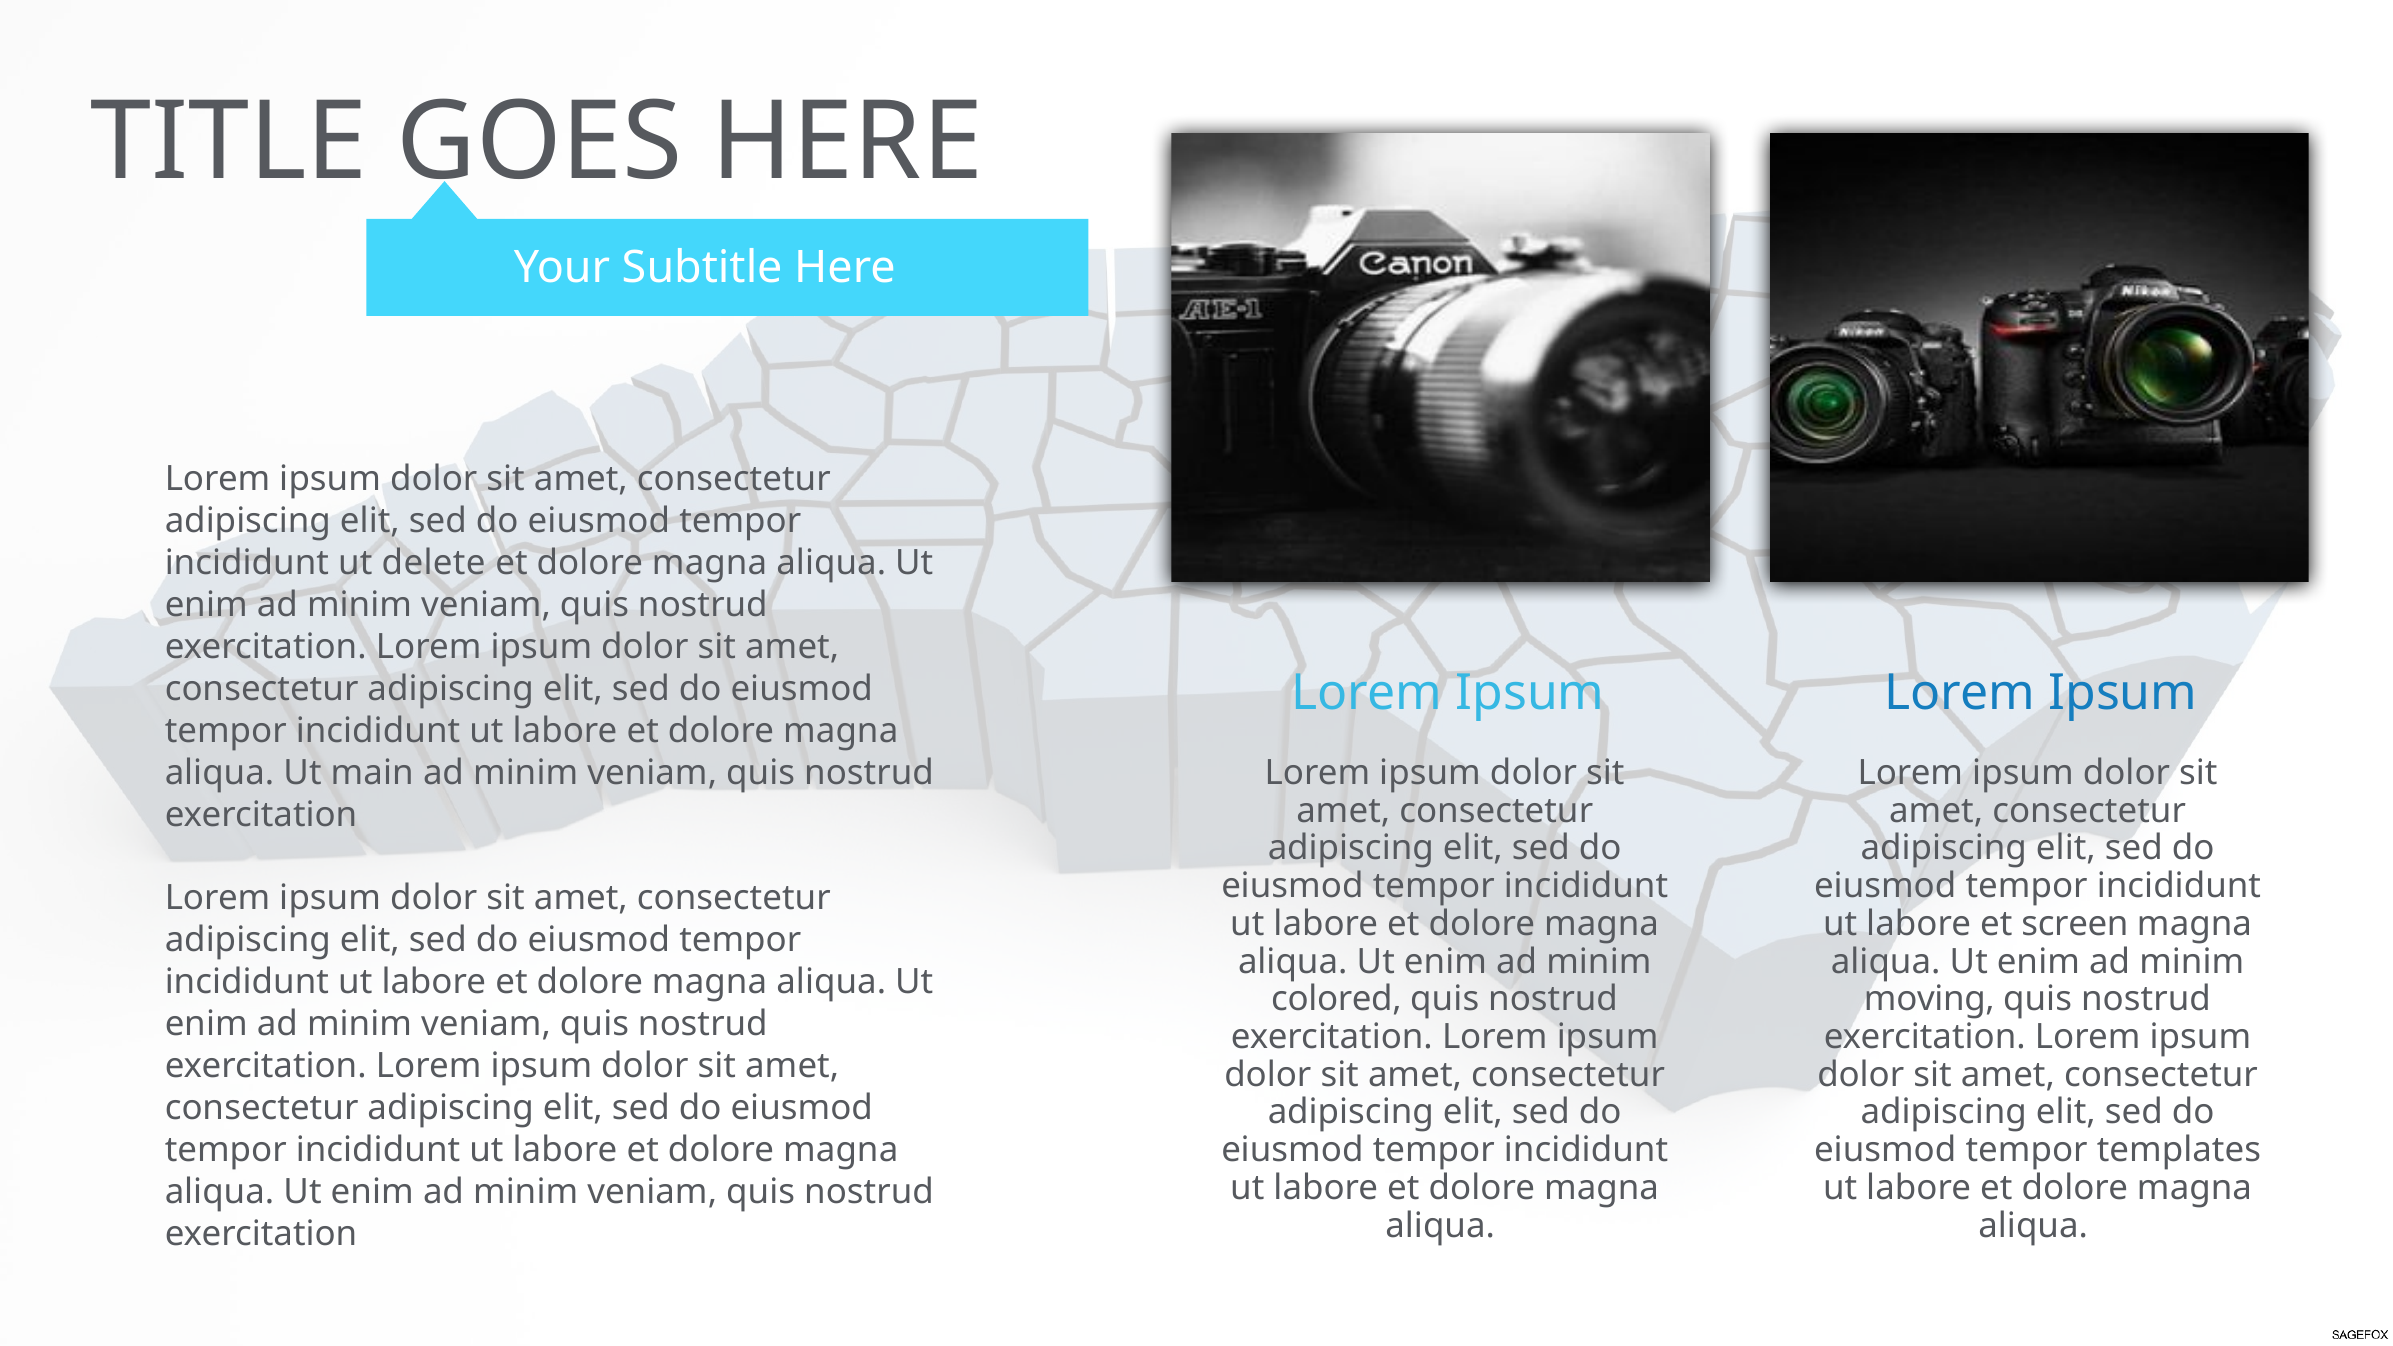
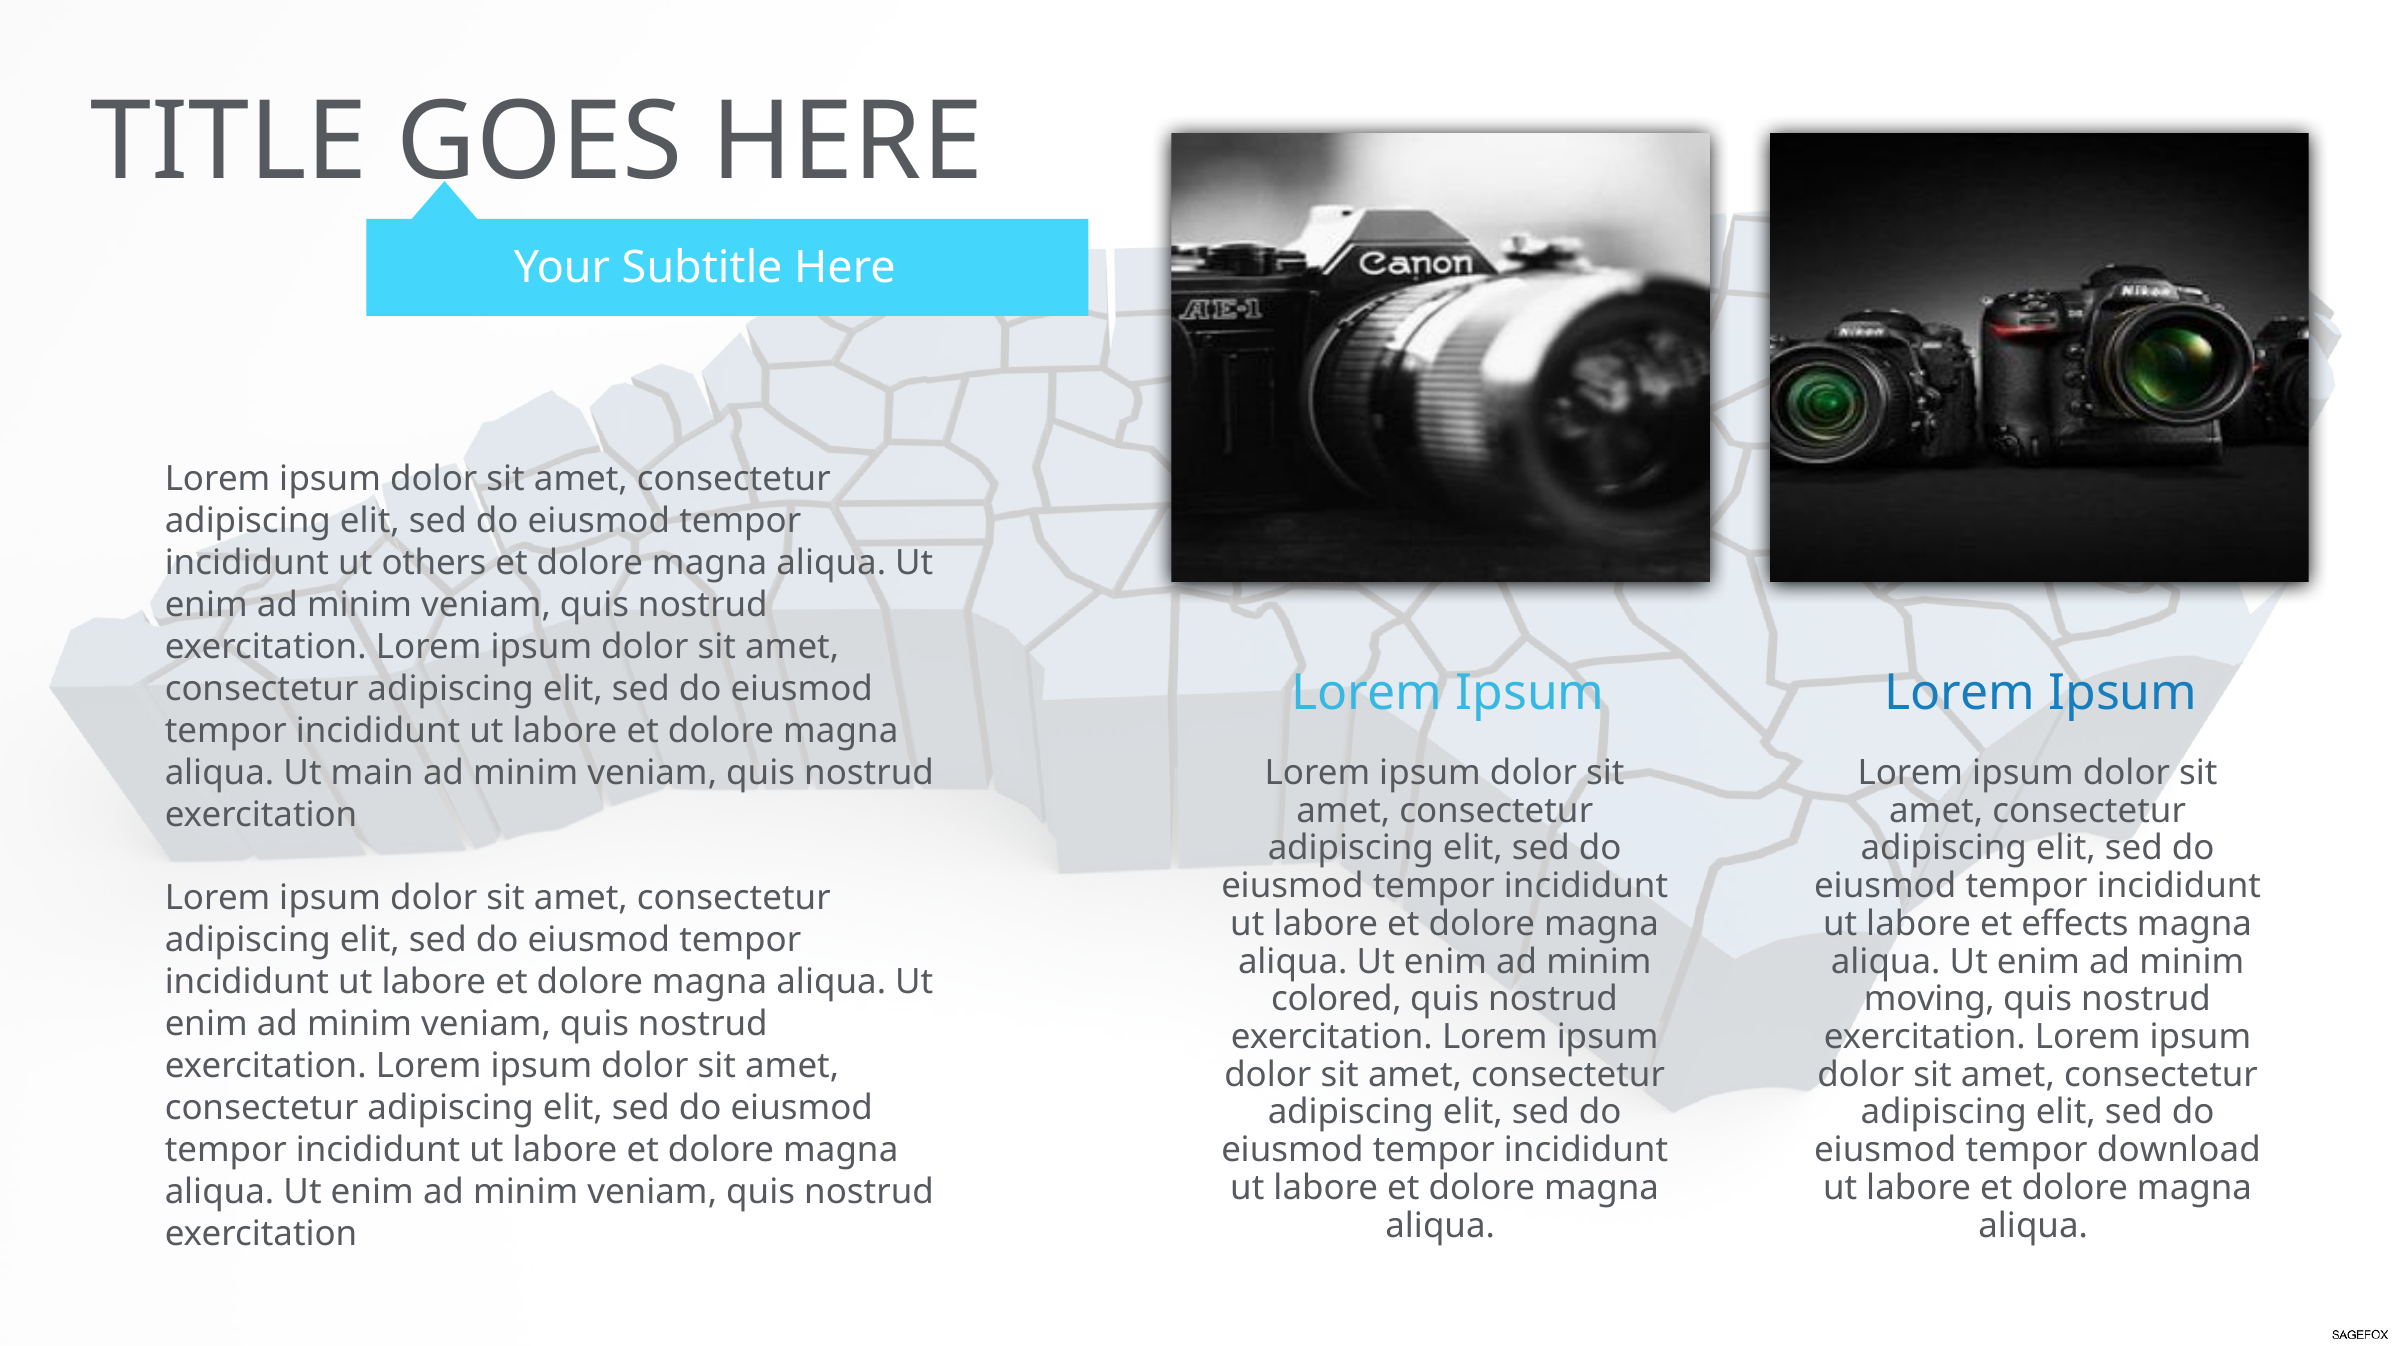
delete: delete -> others
screen: screen -> effects
templates: templates -> download
